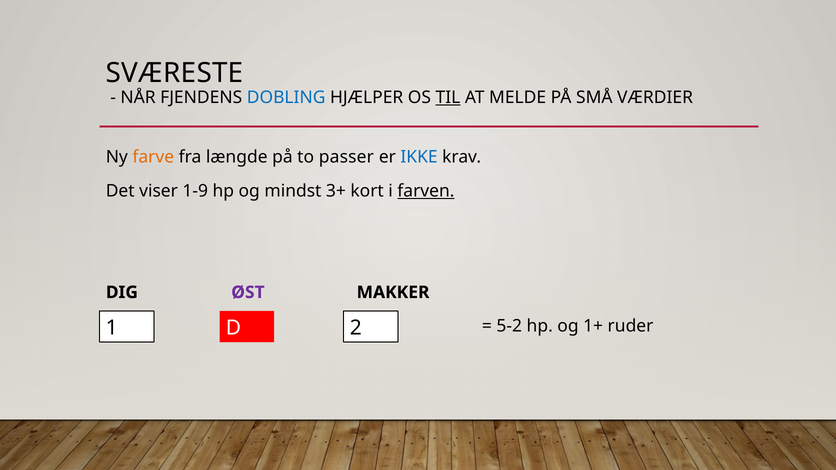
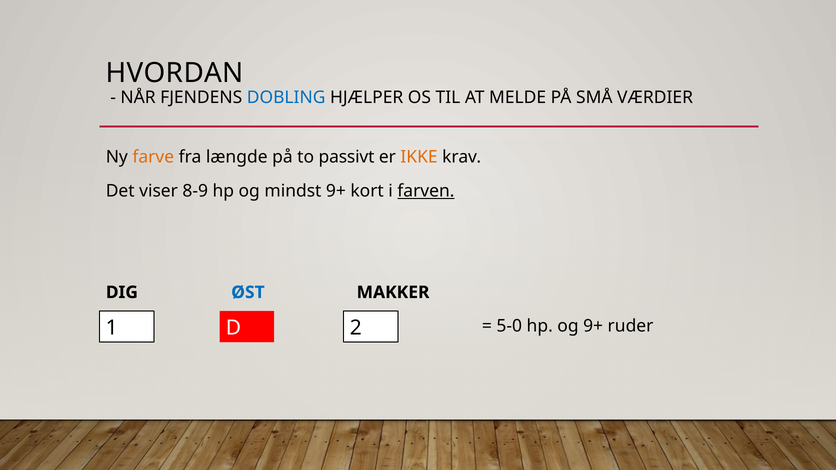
SVÆRESTE: SVÆRESTE -> HVORDAN
TIL underline: present -> none
passer: passer -> passivt
IKKE colour: blue -> orange
1-9: 1-9 -> 8-9
mindst 3+: 3+ -> 9+
ØST colour: purple -> blue
5-2: 5-2 -> 5-0
og 1+: 1+ -> 9+
